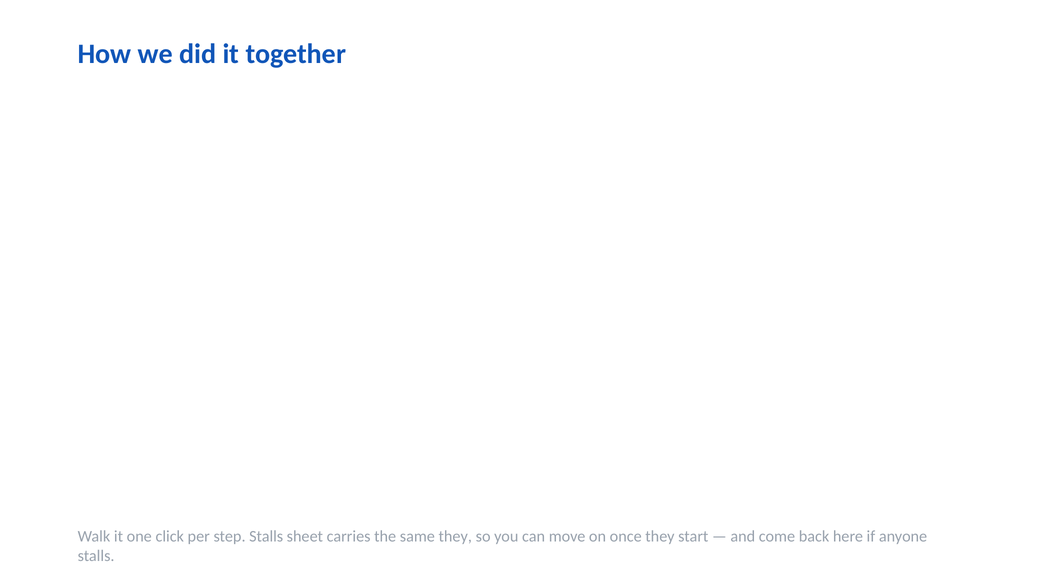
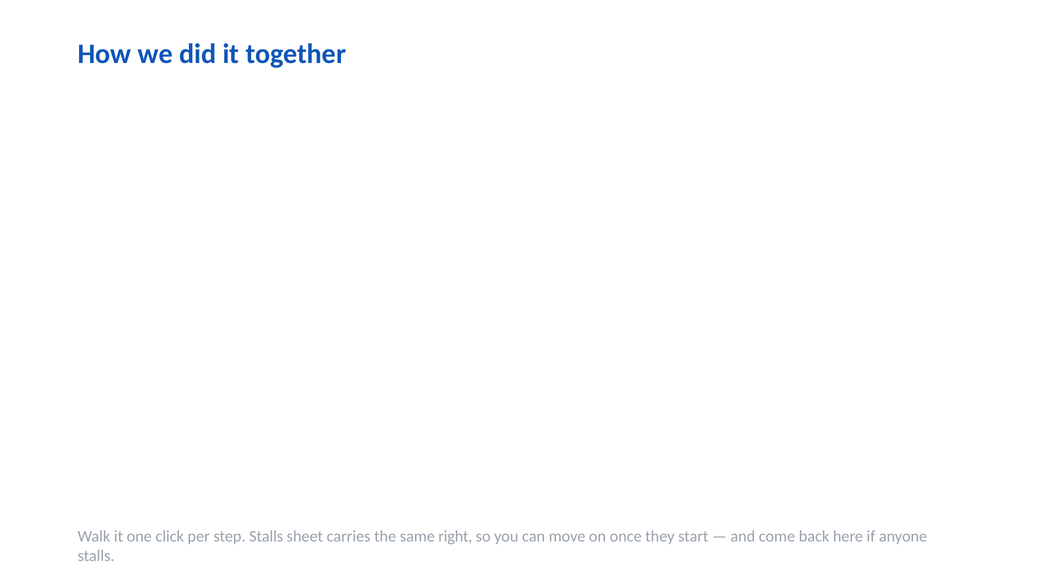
same they: they -> right
